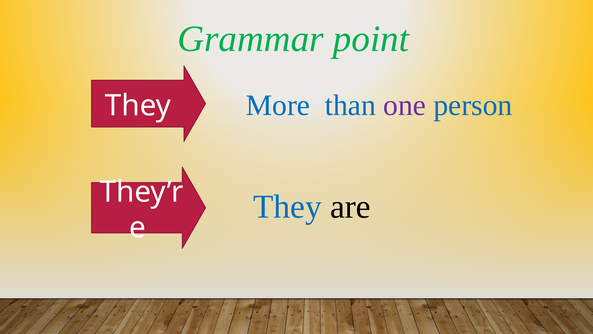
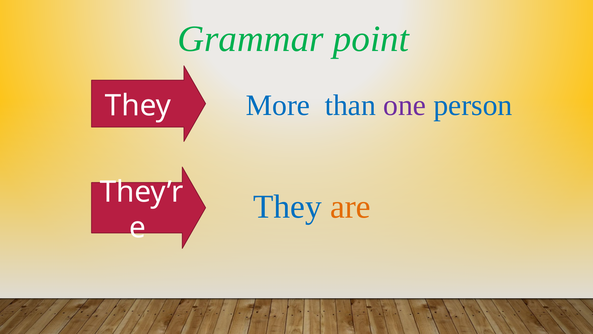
are colour: black -> orange
